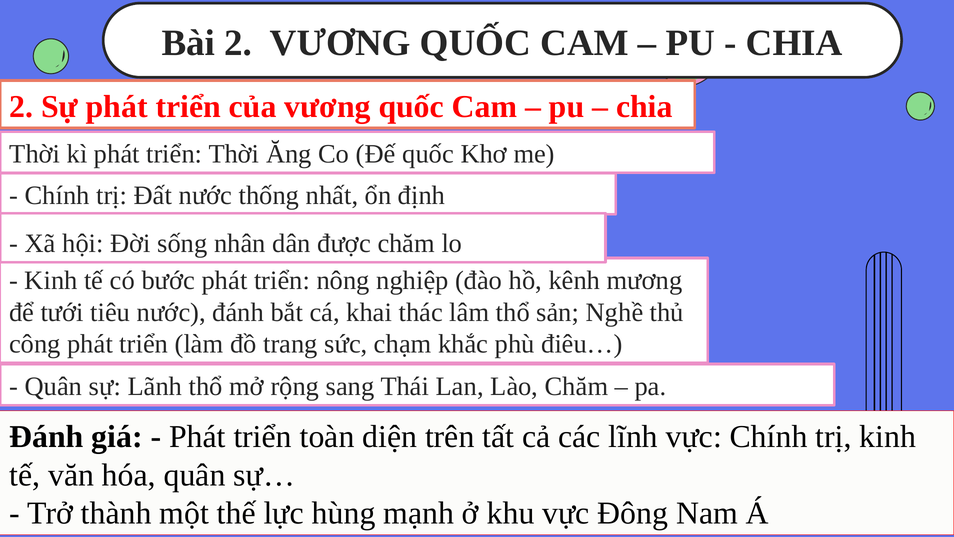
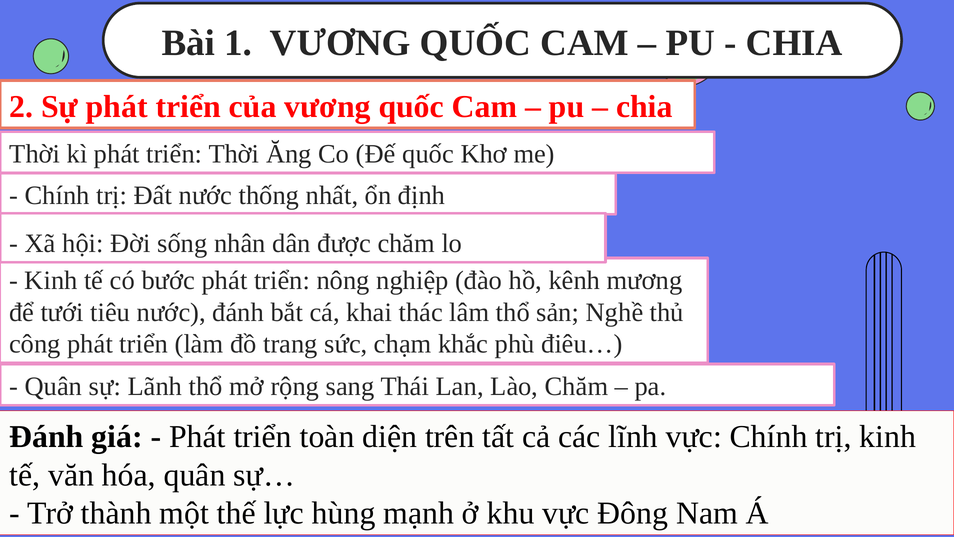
Bài 2: 2 -> 1
